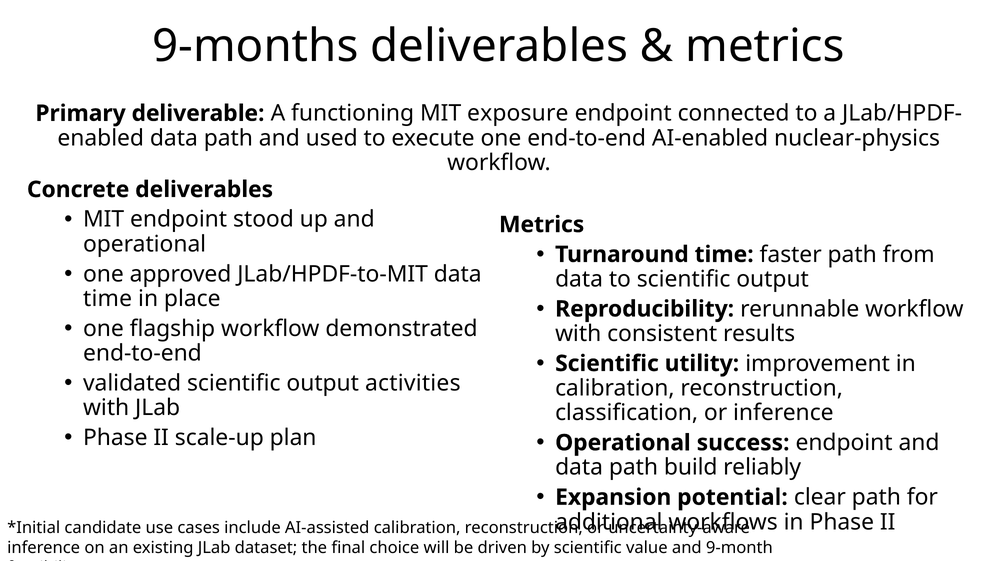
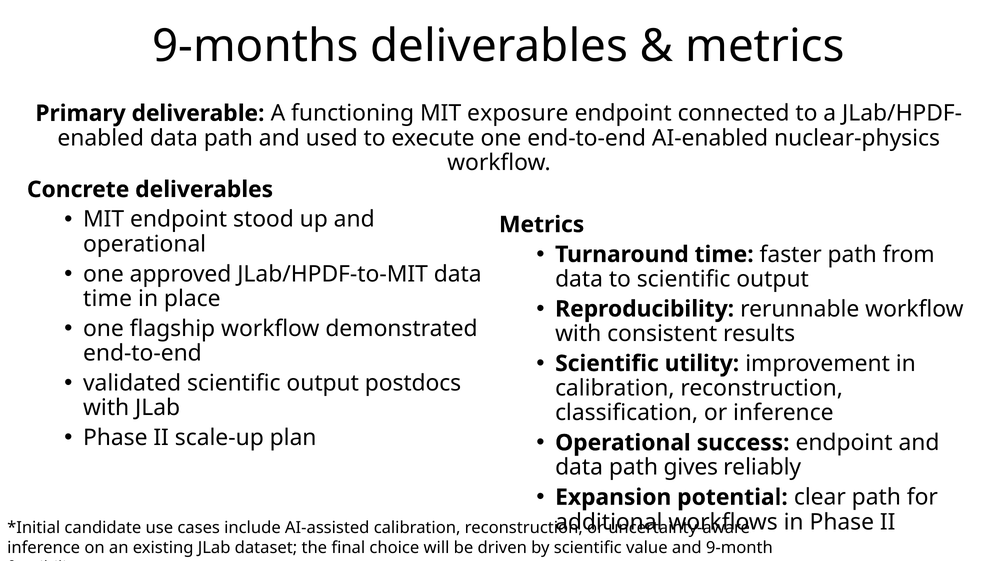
activities: activities -> postdocs
build: build -> gives
